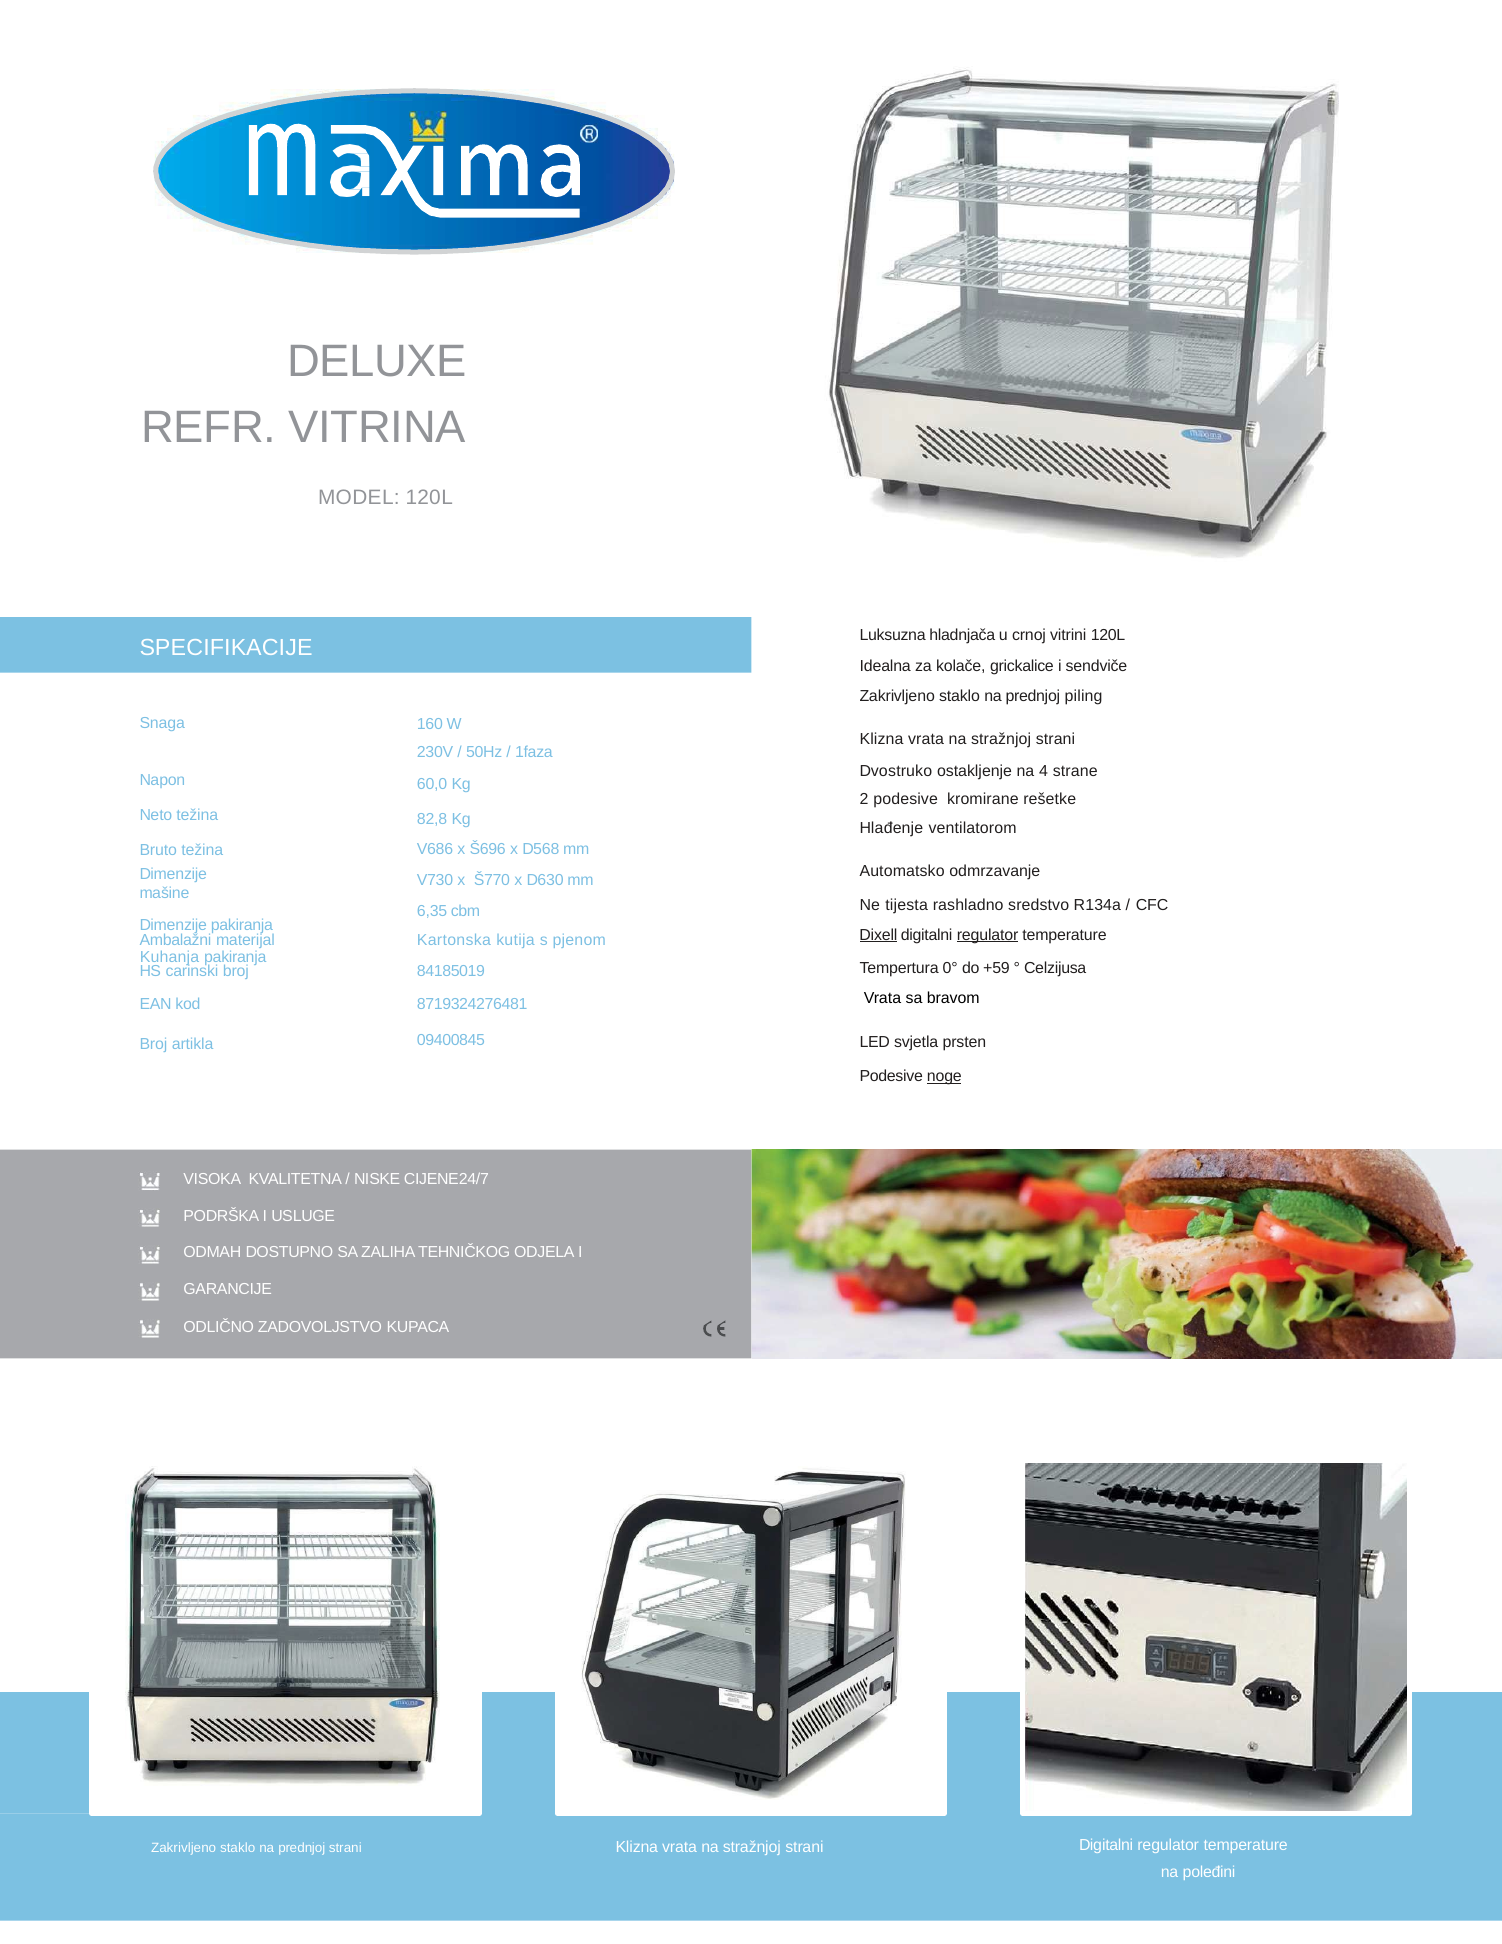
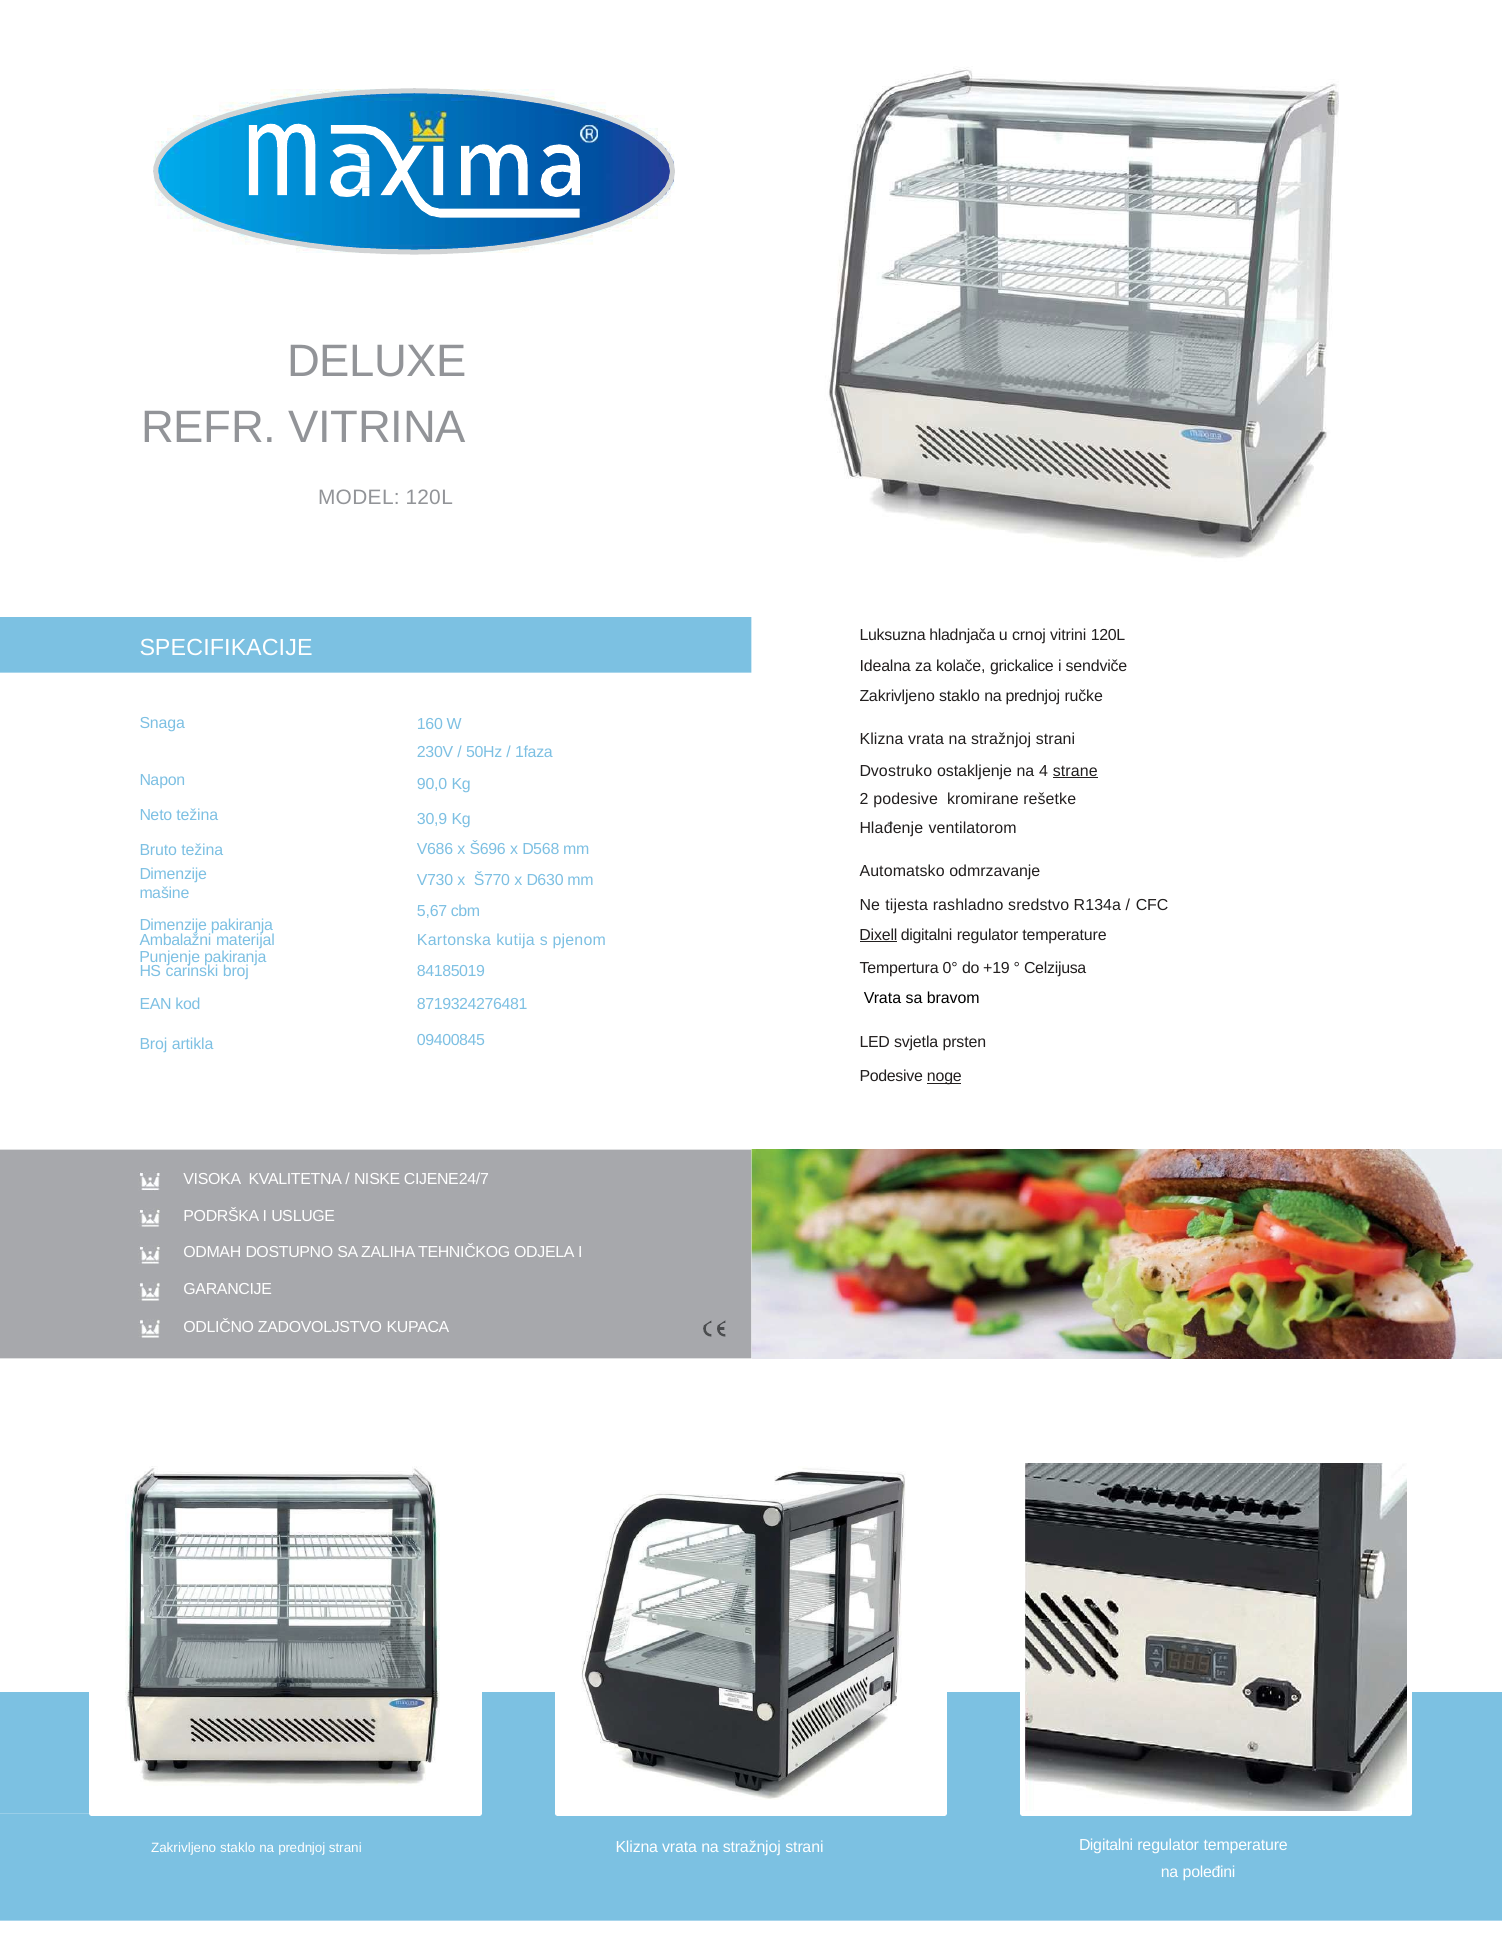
piling: piling -> ručke
strane underline: none -> present
60,0: 60,0 -> 90,0
82,8: 82,8 -> 30,9
6,35: 6,35 -> 5,67
regulator at (988, 935) underline: present -> none
Kuhanja: Kuhanja -> Punjenje
+59: +59 -> +19
